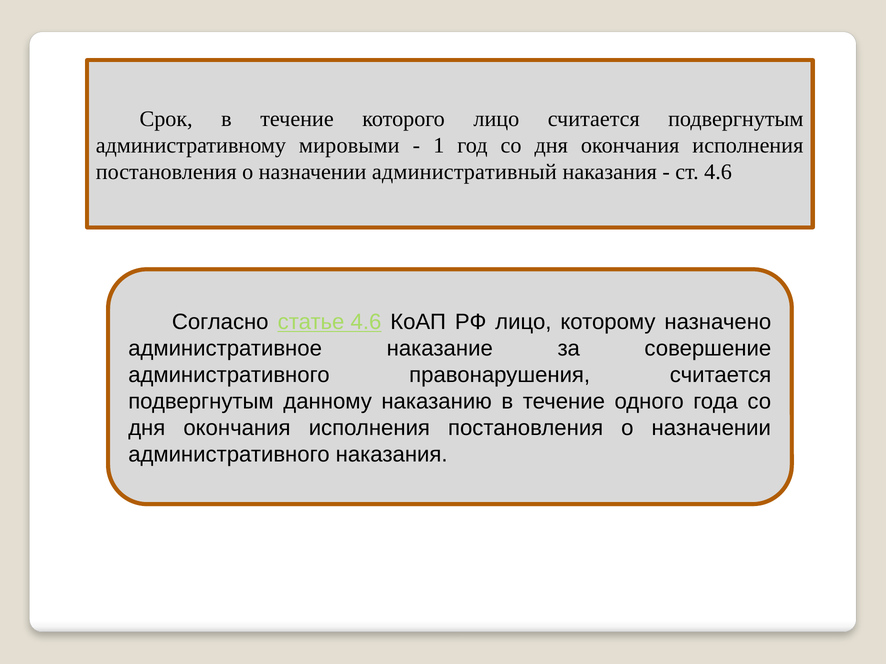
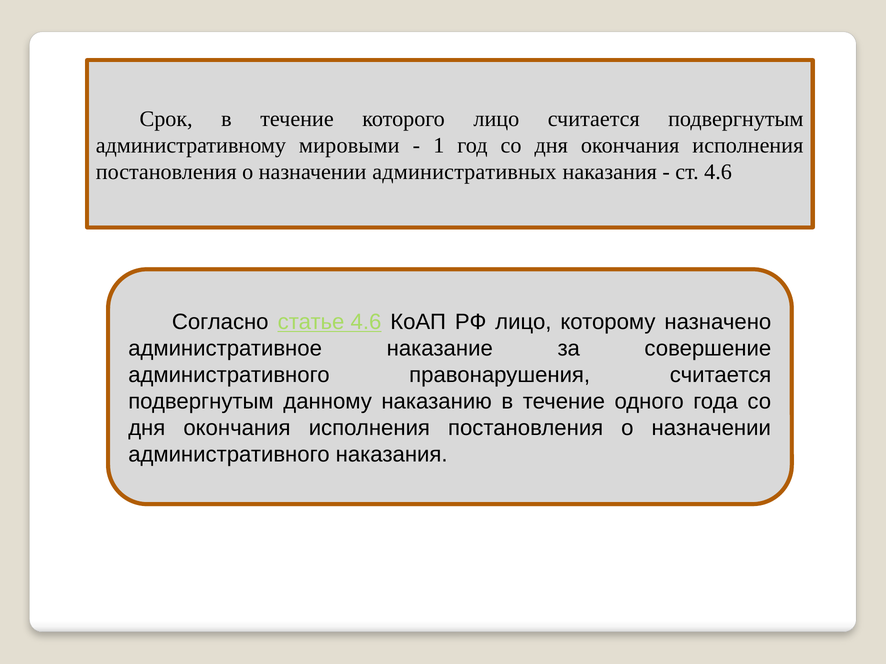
административный: административный -> административных
